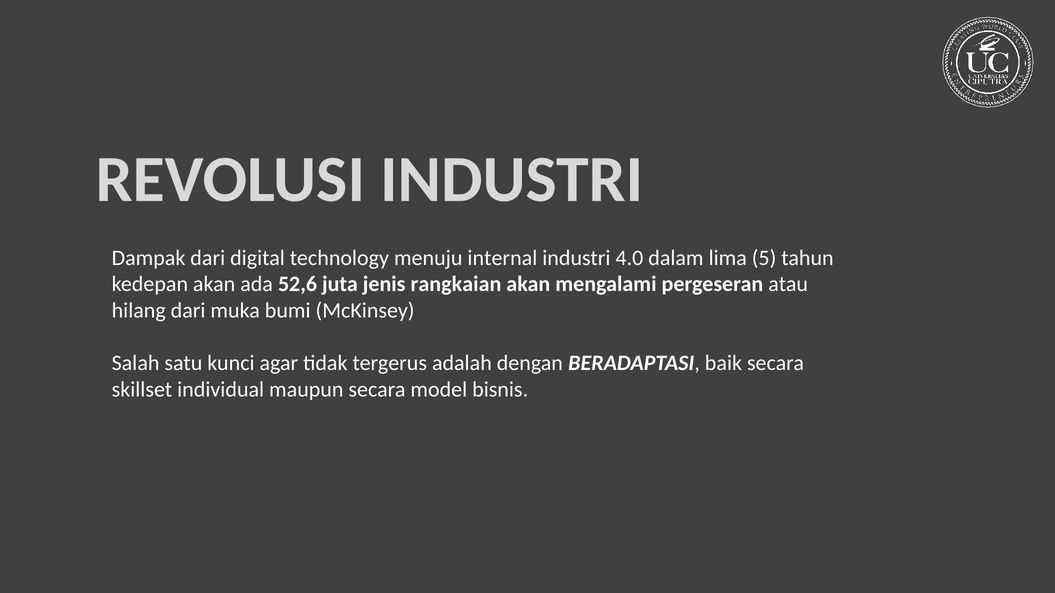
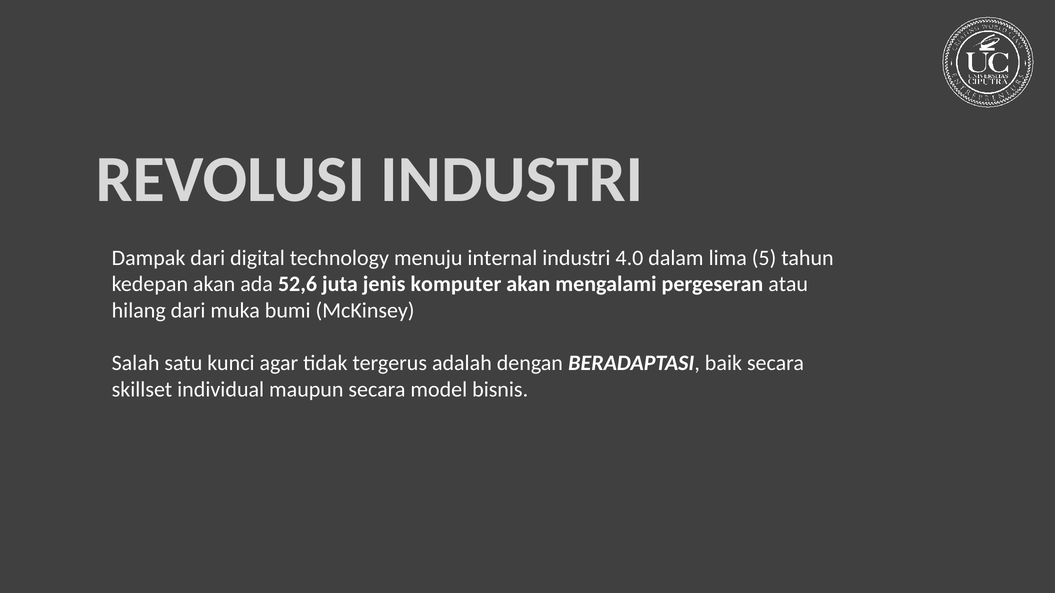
rangkaian: rangkaian -> komputer
